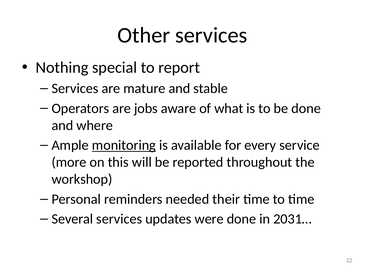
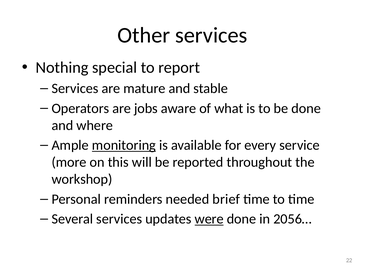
their: their -> brief
were underline: none -> present
2031…: 2031… -> 2056…
